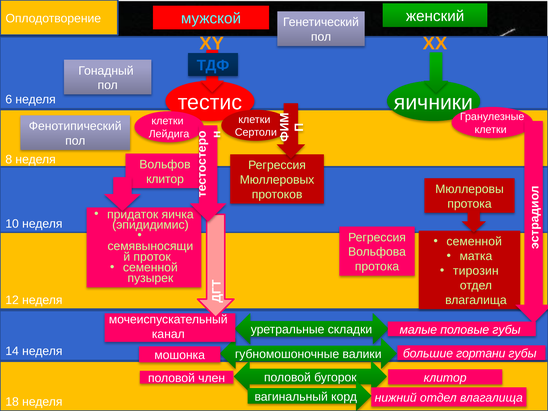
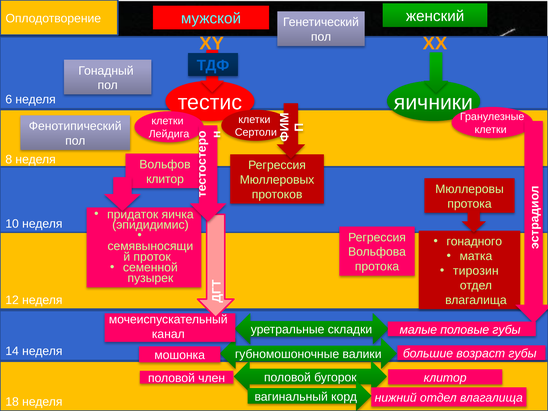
семенной at (474, 242): семенной -> гонадного
гортани: гортани -> возраст
